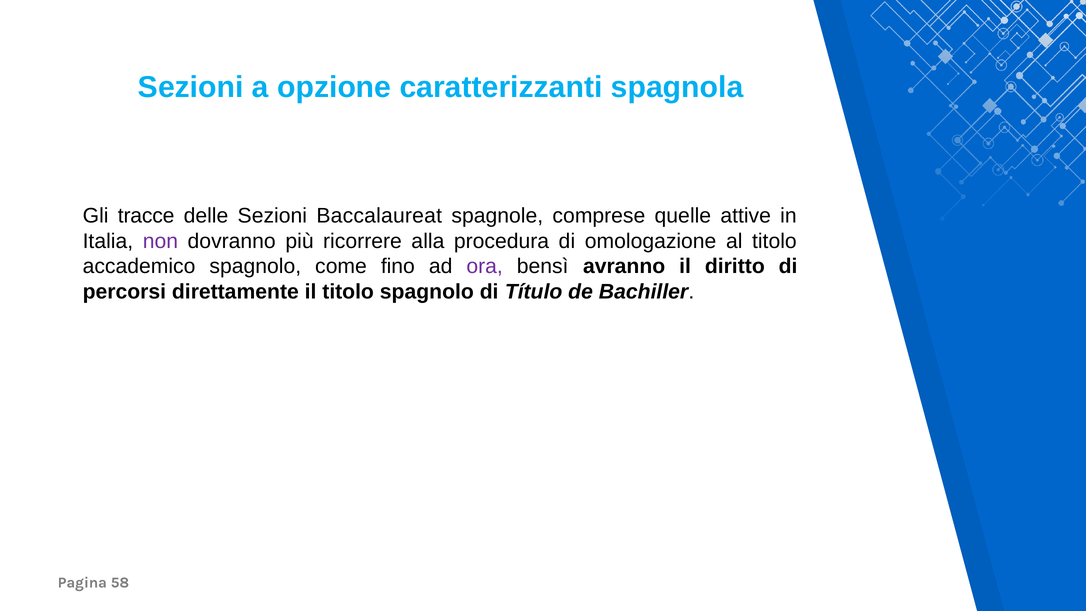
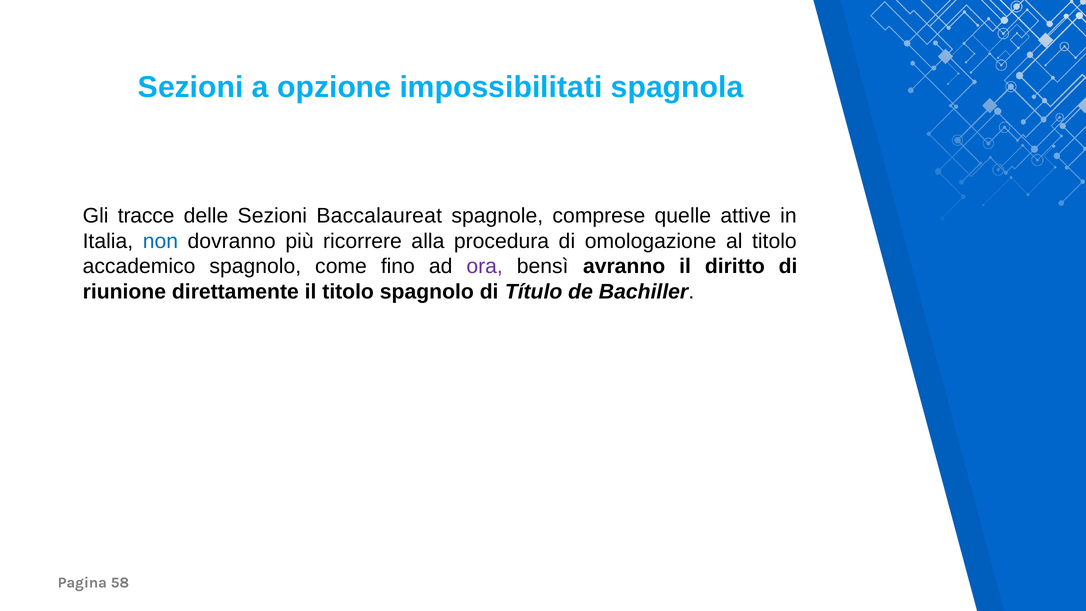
caratterizzanti: caratterizzanti -> impossibilitati
non colour: purple -> blue
percorsi: percorsi -> riunione
